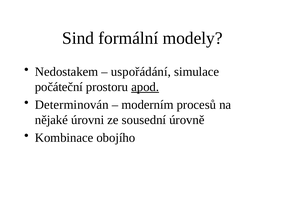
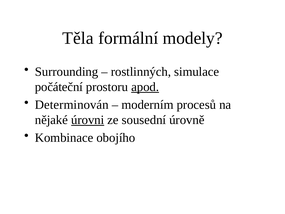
Sind: Sind -> Těla
Nedostakem: Nedostakem -> Surrounding
uspořádání: uspořádání -> rostlinných
úrovni underline: none -> present
